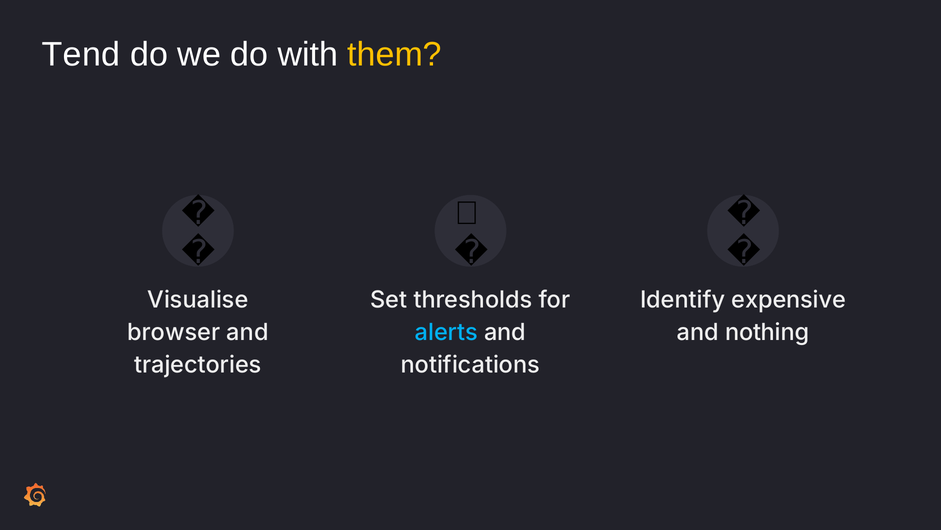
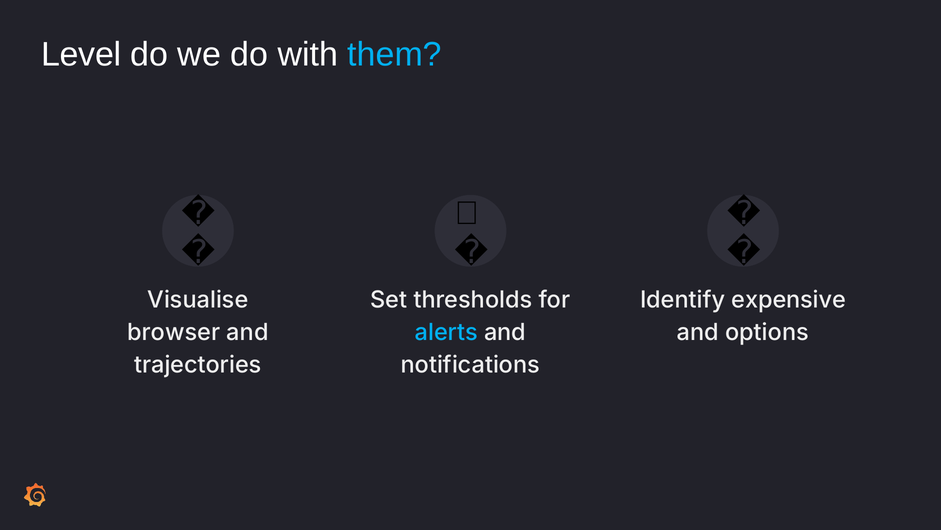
Tend: Tend -> Level
them colour: yellow -> light blue
nothing: nothing -> options
